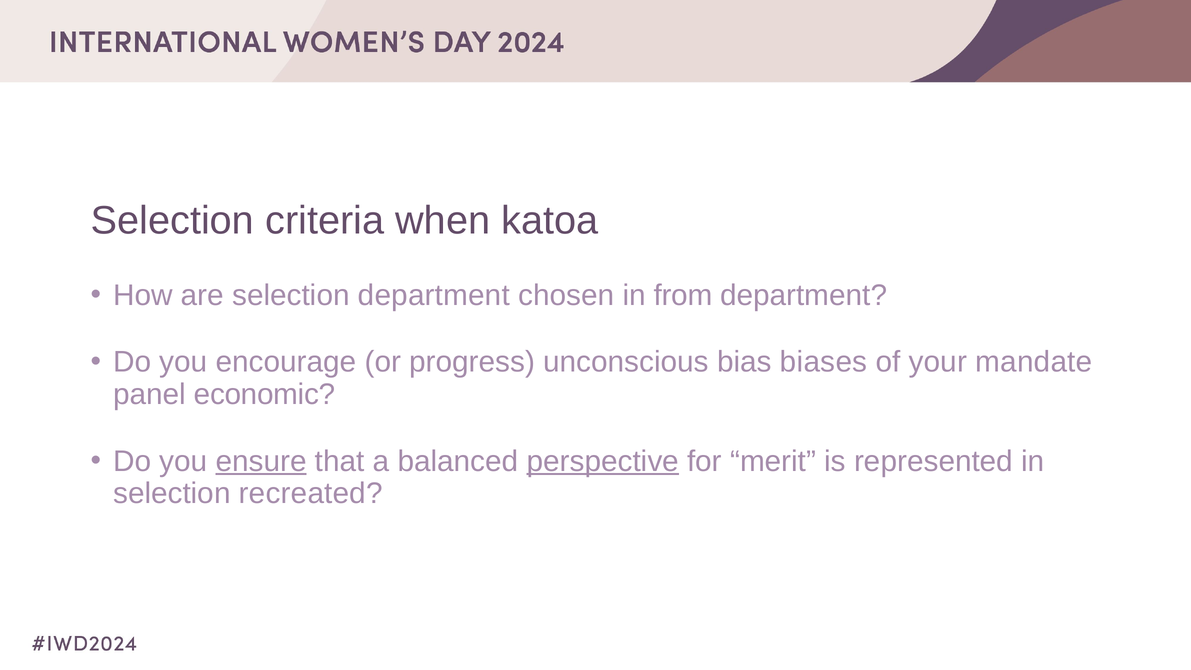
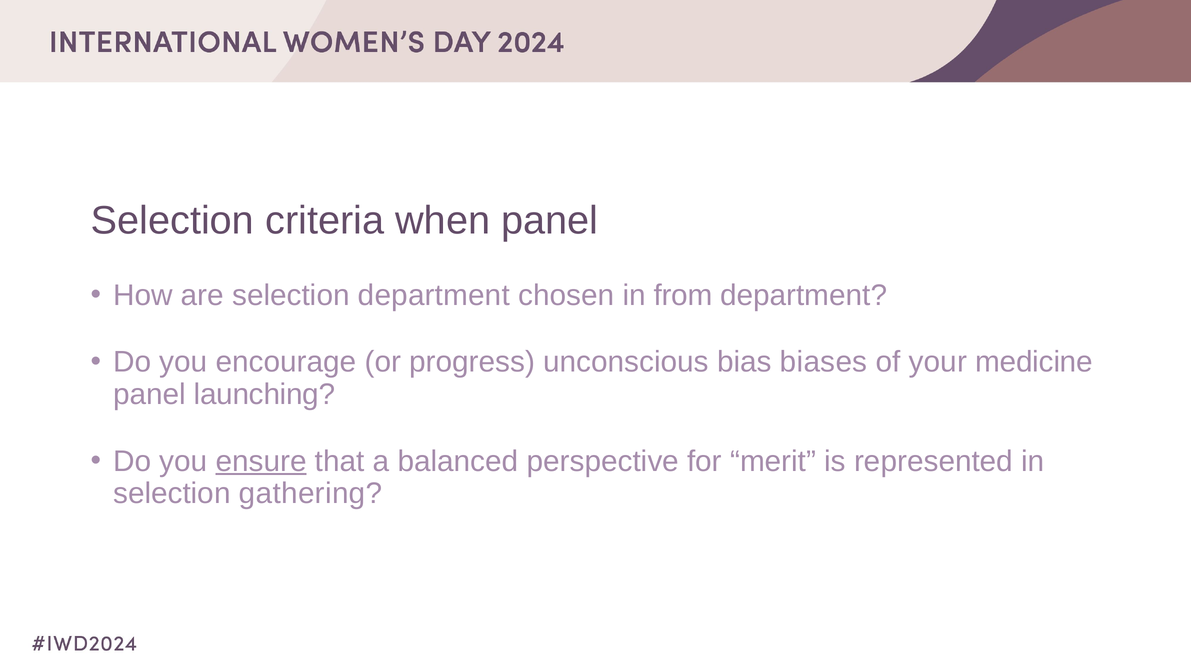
when katoa: katoa -> panel
mandate: mandate -> medicine
economic: economic -> launching
perspective underline: present -> none
recreated: recreated -> gathering
